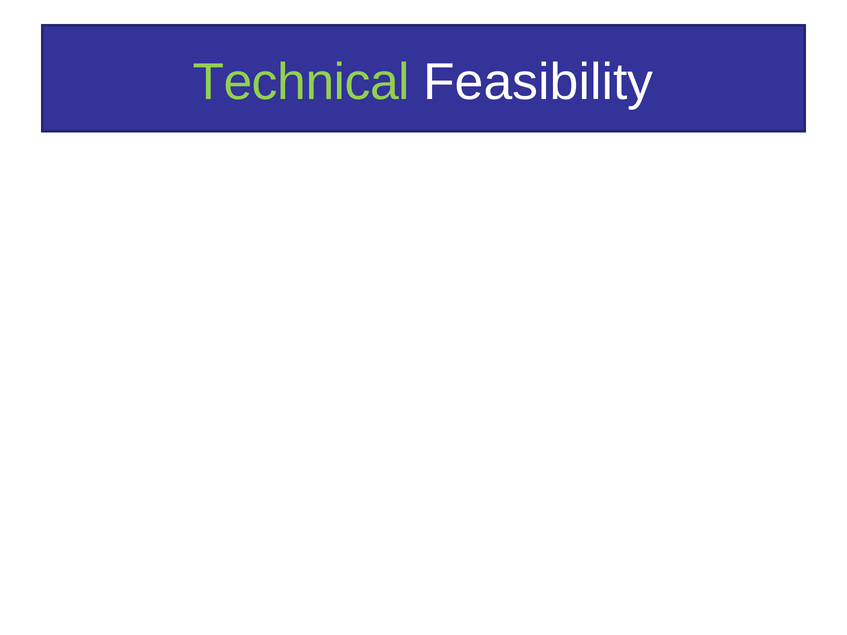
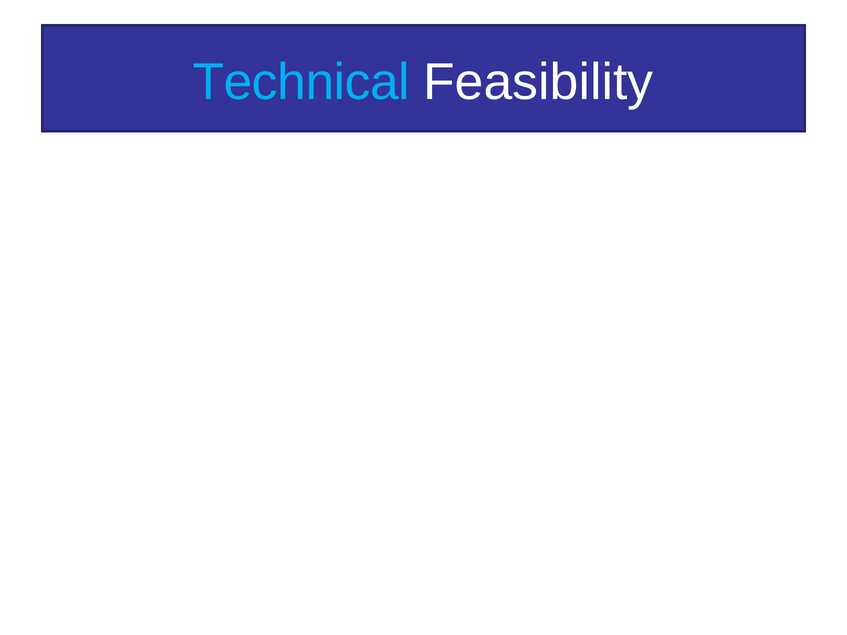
Technical colour: light green -> light blue
